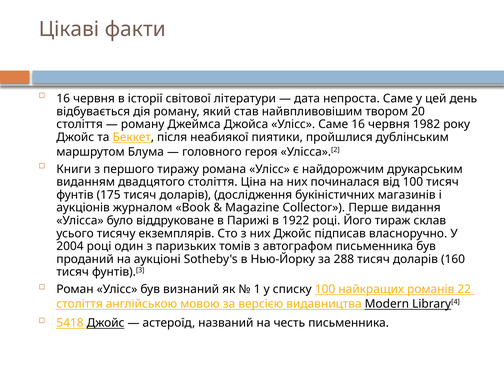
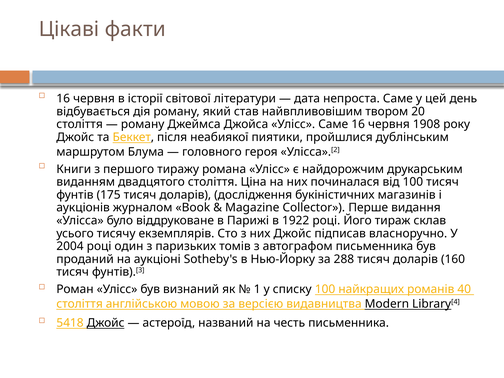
1982: 1982 -> 1908
22: 22 -> 40
